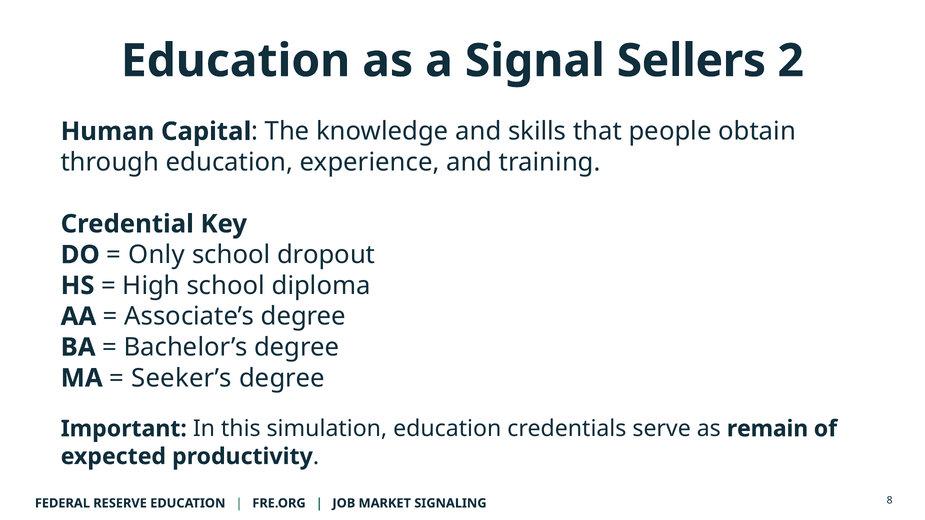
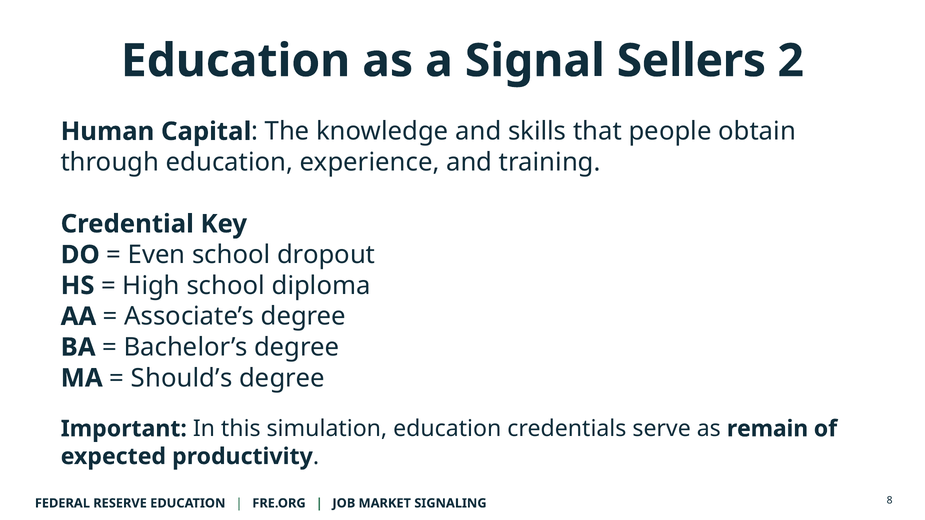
Only: Only -> Even
Seeker’s: Seeker’s -> Should’s
